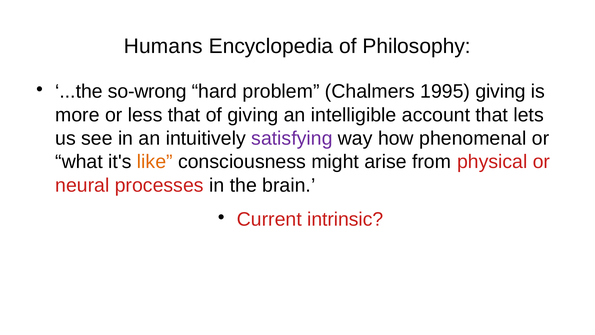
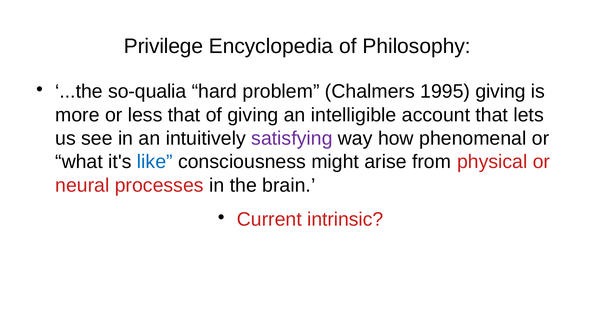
Humans: Humans -> Privilege
so-wrong: so-wrong -> so-qualia
like colour: orange -> blue
